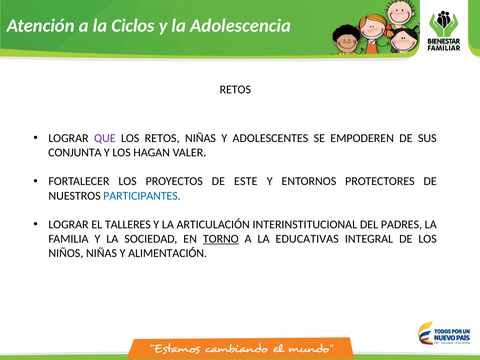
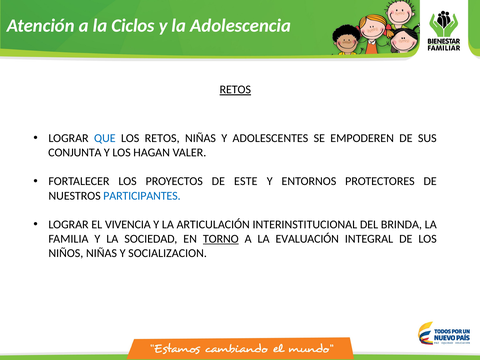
RETOS at (235, 90) underline: none -> present
QUE colour: purple -> blue
TALLERES: TALLERES -> VIVENCIA
PADRES: PADRES -> BRINDA
EDUCATIVAS: EDUCATIVAS -> EVALUACIÓN
ALIMENTACIÓN: ALIMENTACIÓN -> SOCIALIZACION
